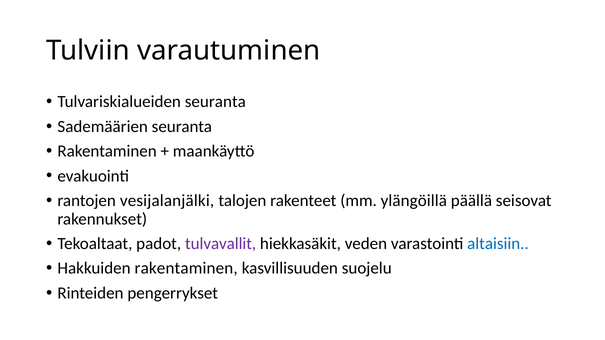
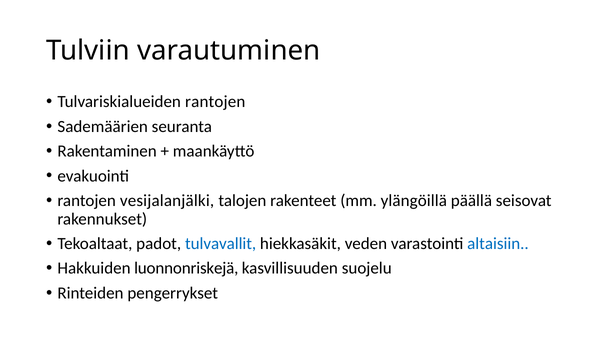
Tulvariskialueiden seuranta: seuranta -> rantojen
tulvavallit colour: purple -> blue
Hakkuiden rakentaminen: rakentaminen -> luonnonriskejä
